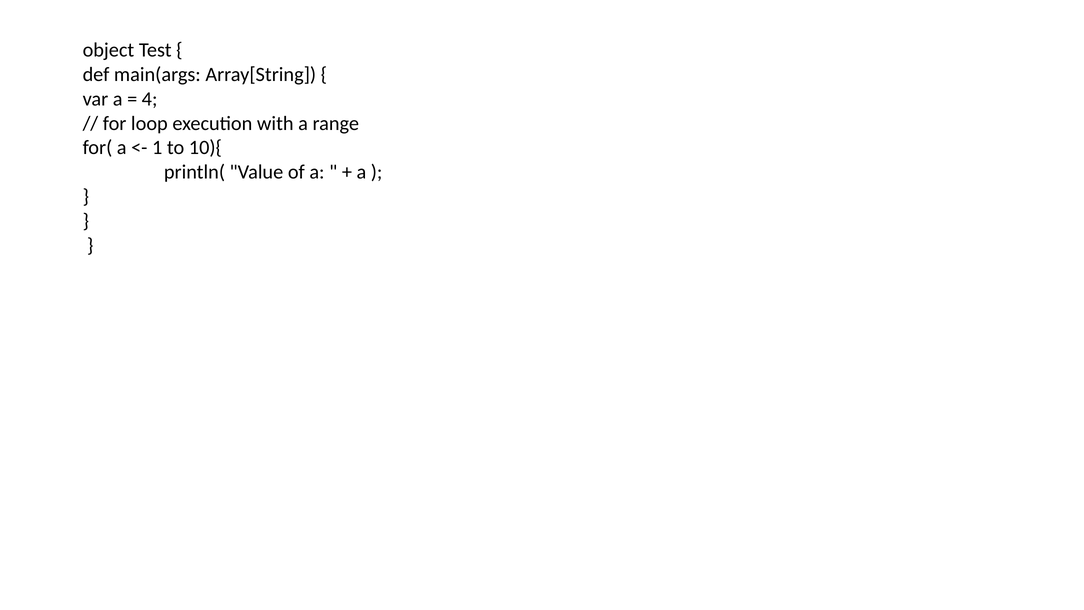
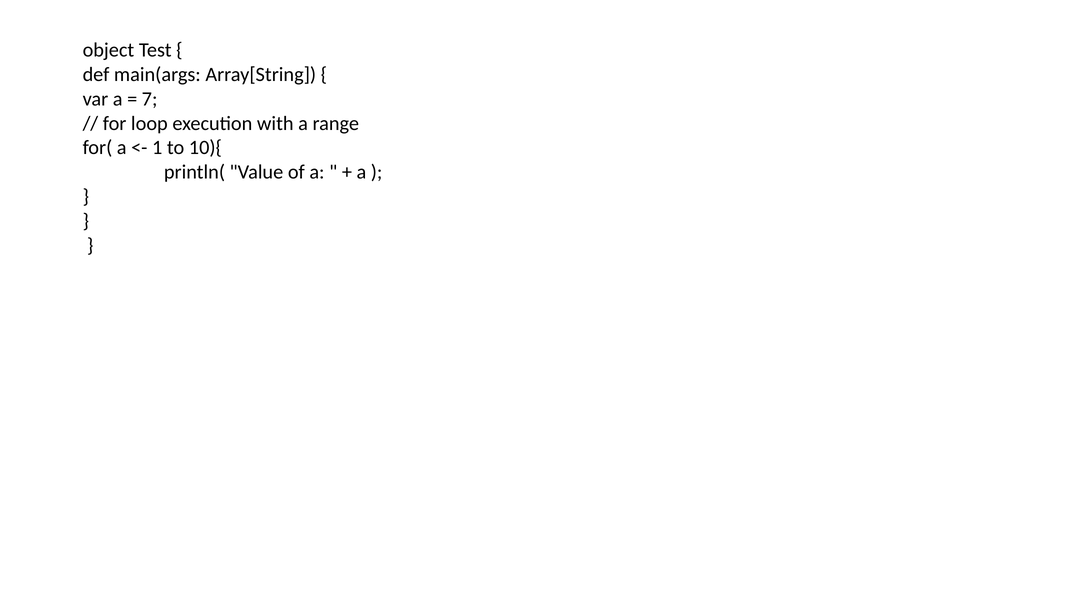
4: 4 -> 7
